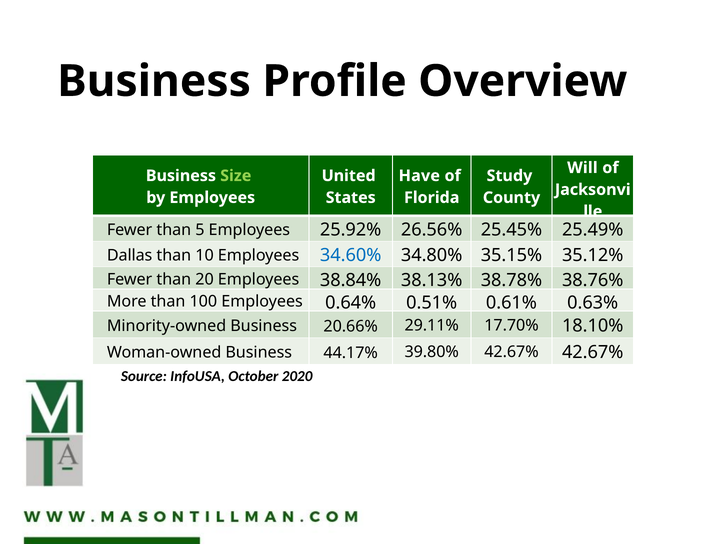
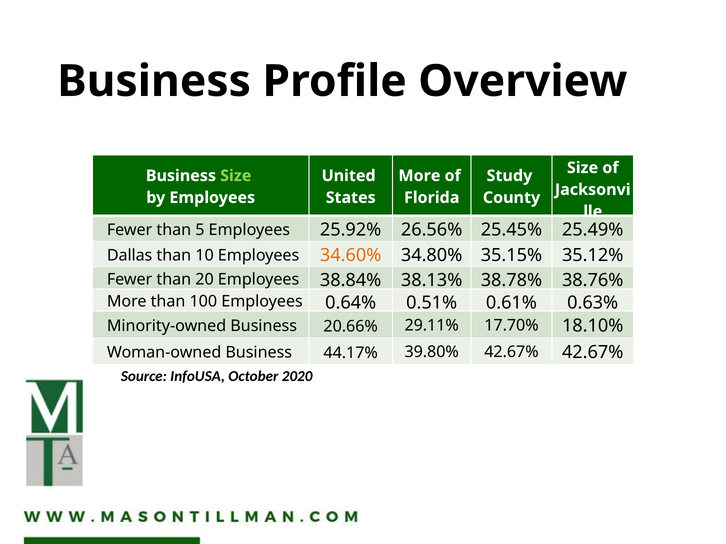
Will at (582, 168): Will -> Size
Have at (419, 176): Have -> More
34.60% colour: blue -> orange
